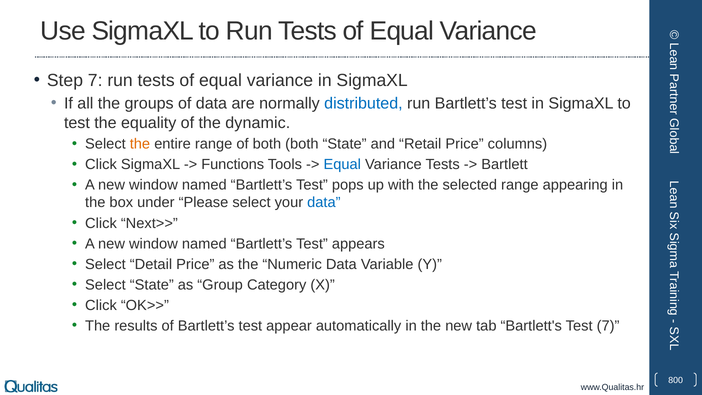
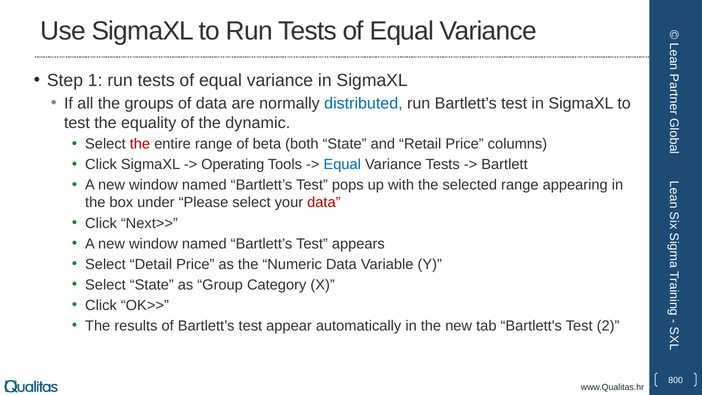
Step 7: 7 -> 1
the at (140, 144) colour: orange -> red
of both: both -> beta
Functions: Functions -> Operating
data at (324, 203) colour: blue -> red
Test 7: 7 -> 2
